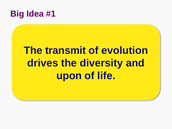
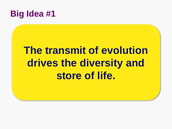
upon: upon -> store
